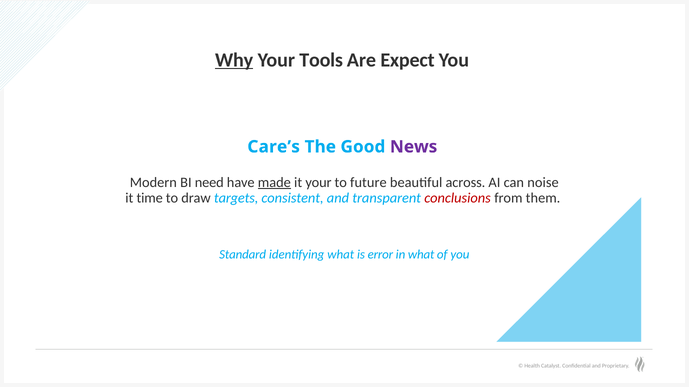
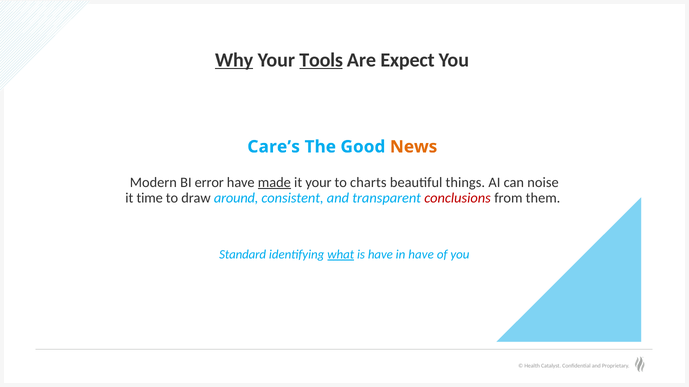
Tools underline: none -> present
News colour: purple -> orange
need: need -> error
future: future -> charts
across: across -> things
targets: targets -> around
what at (341, 255) underline: none -> present
is error: error -> have
in what: what -> have
